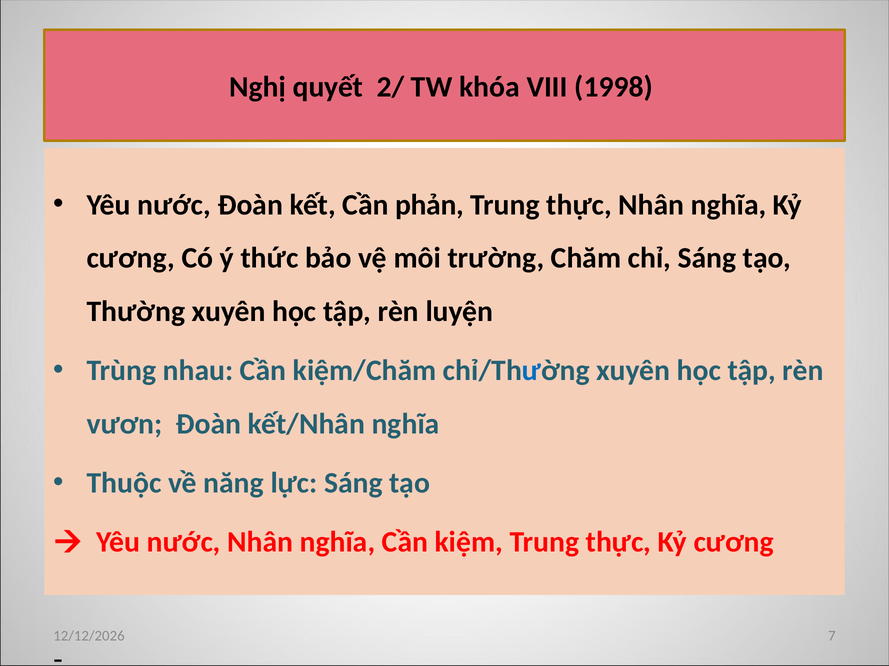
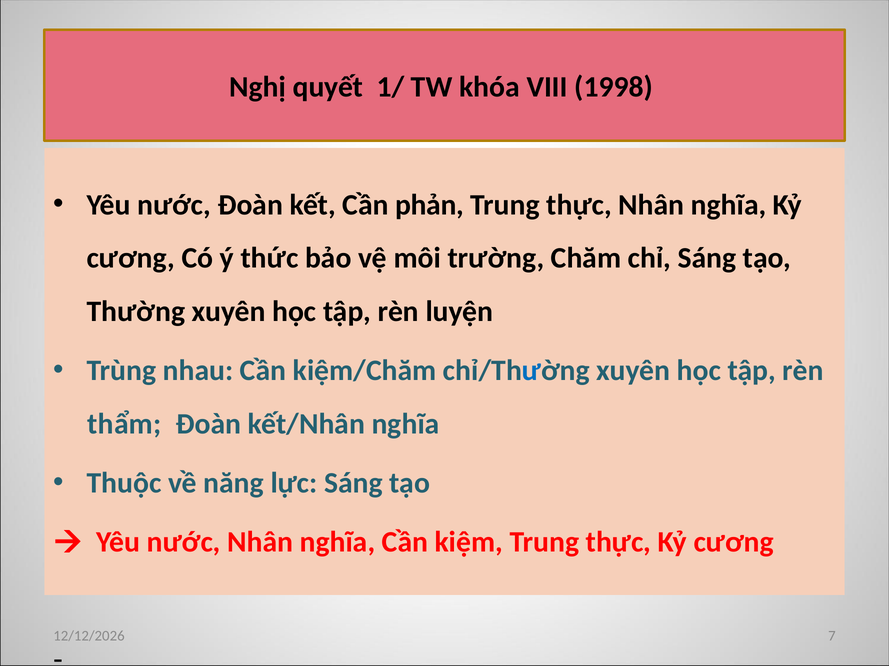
2/: 2/ -> 1/
vươn: vươn -> thẩm
